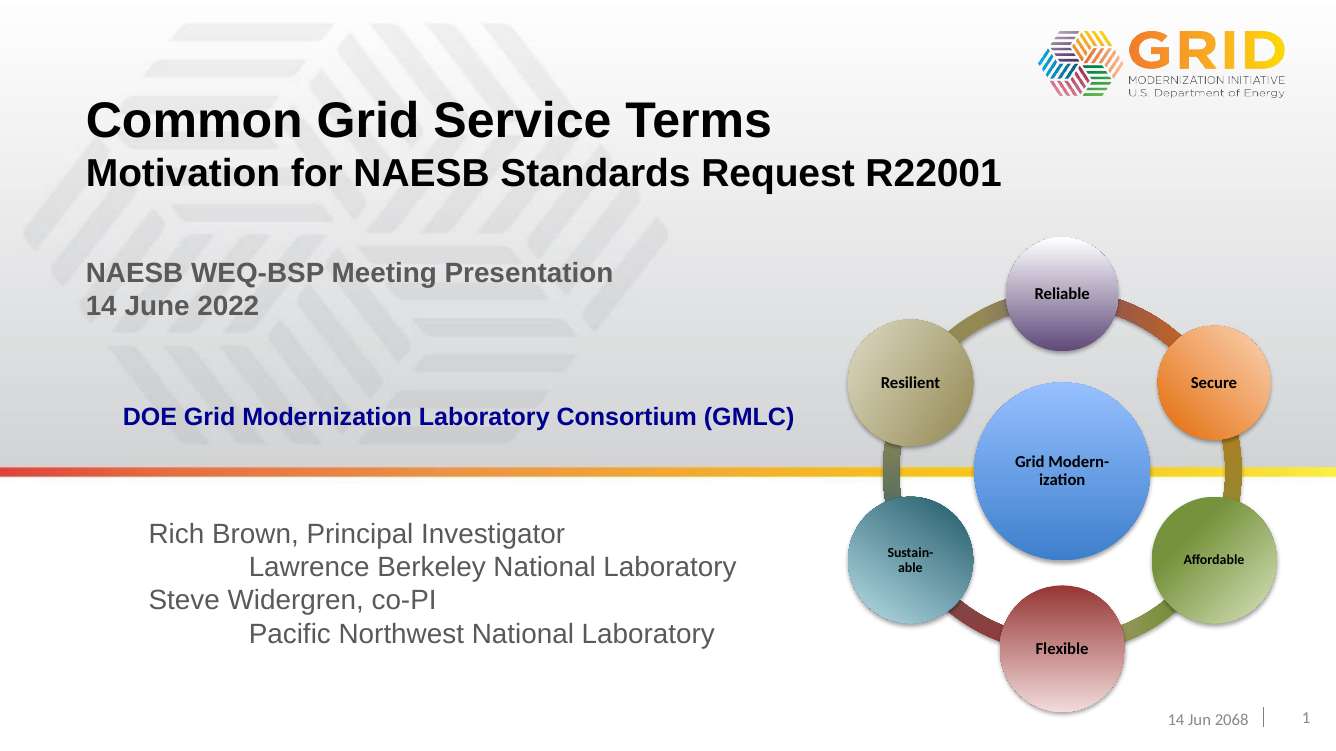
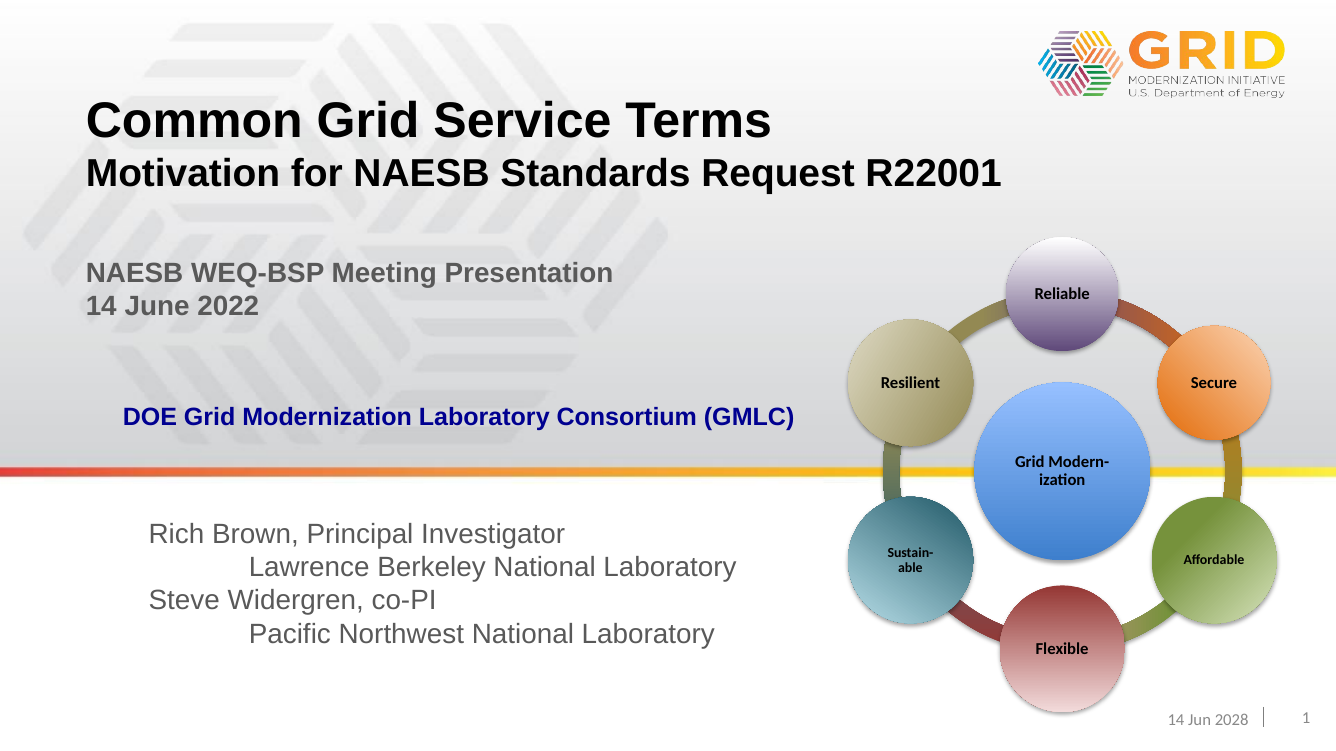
2068: 2068 -> 2028
